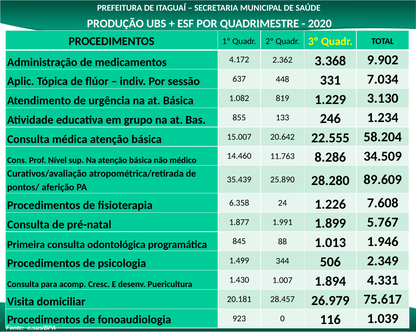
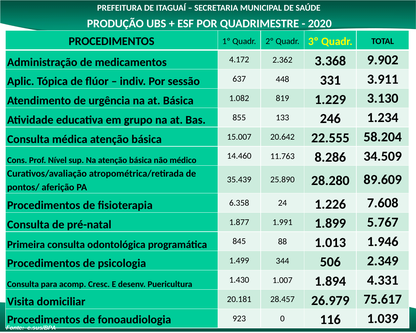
7.034: 7.034 -> 3.911
